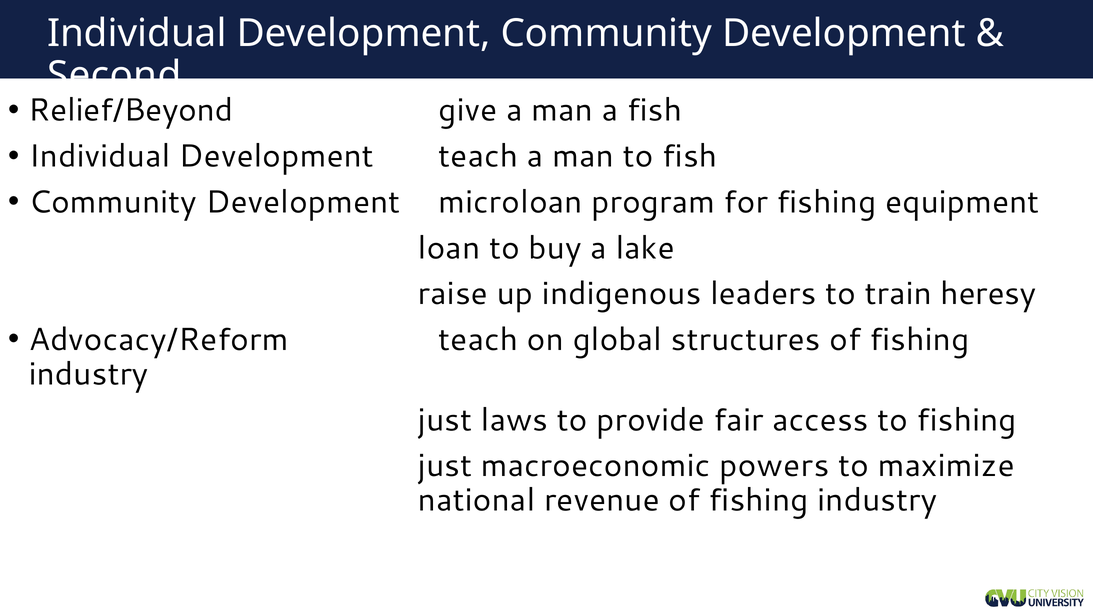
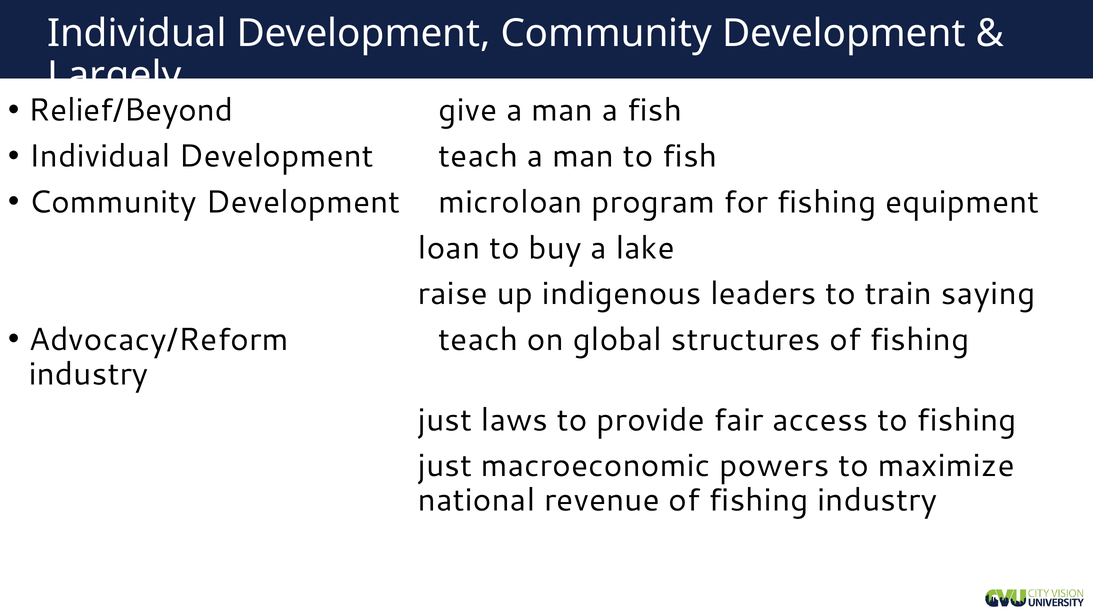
Second: Second -> Largely
heresy: heresy -> saying
